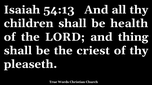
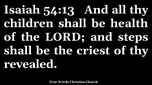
thing: thing -> steps
pleaseth: pleaseth -> revealed
